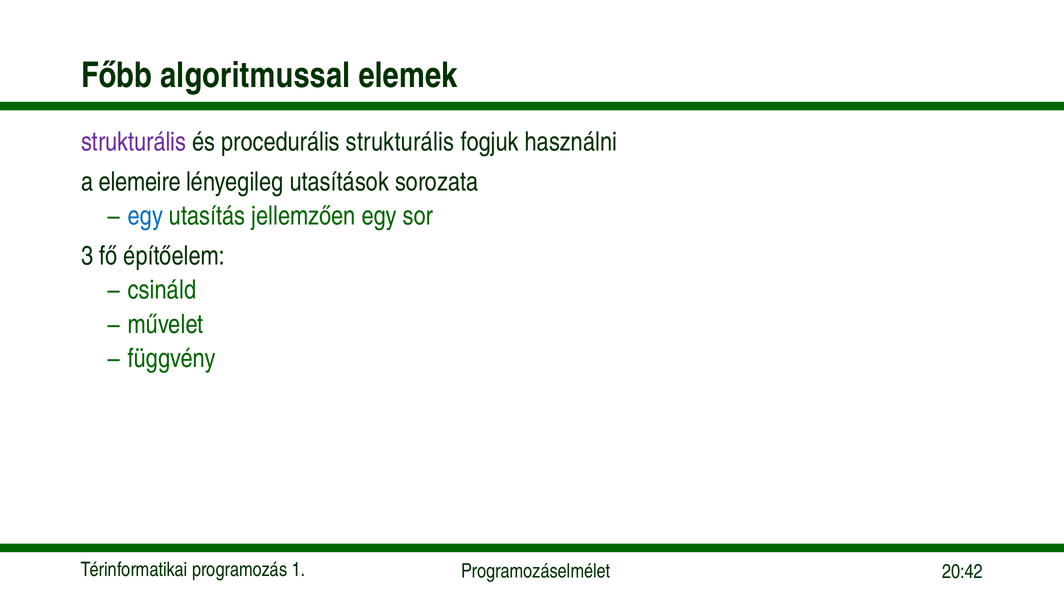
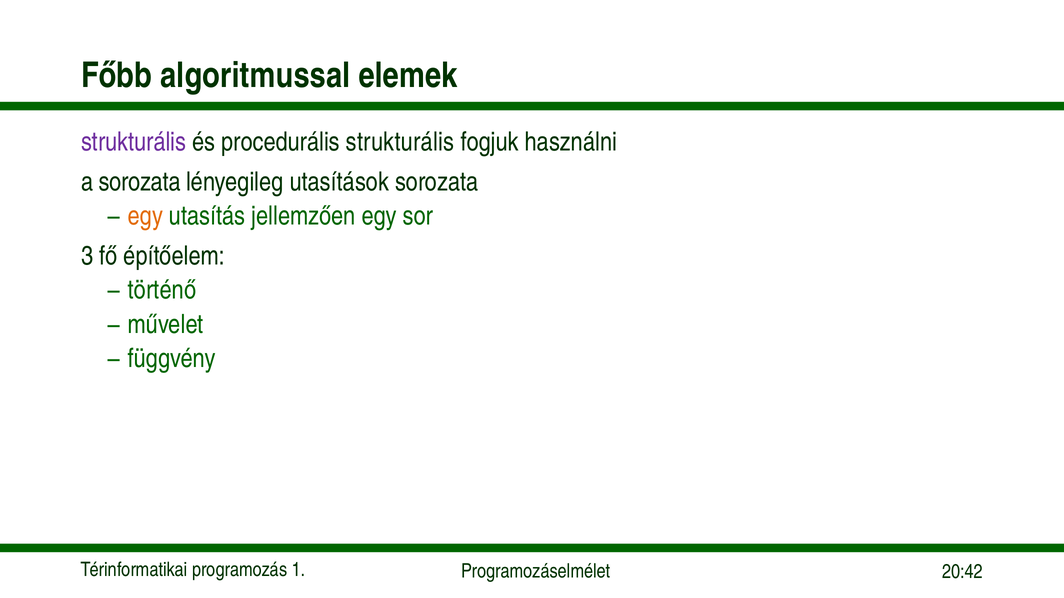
a elemeire: elemeire -> sorozata
egy at (145, 216) colour: blue -> orange
csináld: csináld -> történő
